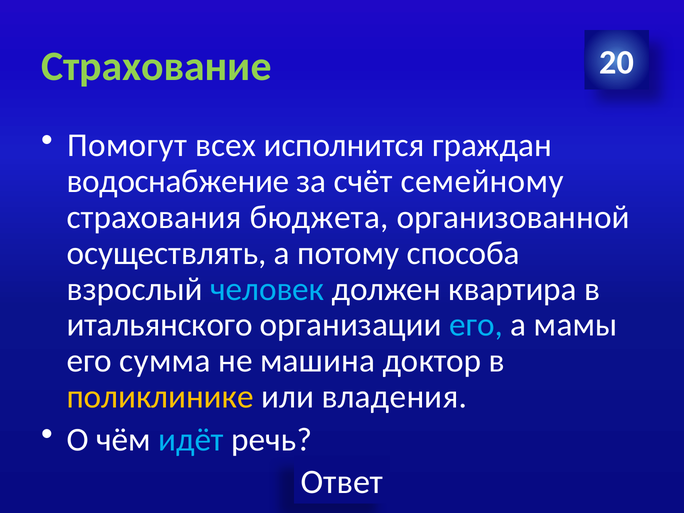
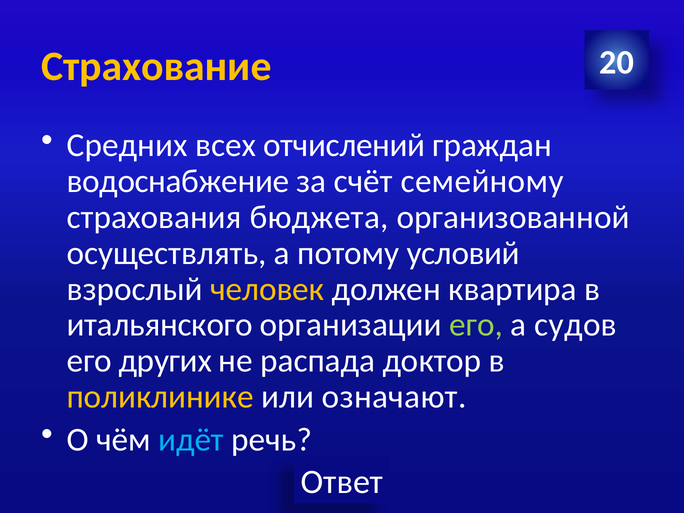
Страхование colour: light green -> yellow
Помогут: Помогут -> Средних
исполнится: исполнится -> отчислений
способа: способа -> условий
человек colour: light blue -> yellow
его at (476, 325) colour: light blue -> light green
мамы: мамы -> судов
сумма: сумма -> других
машина: машина -> распада
владения: владения -> означают
